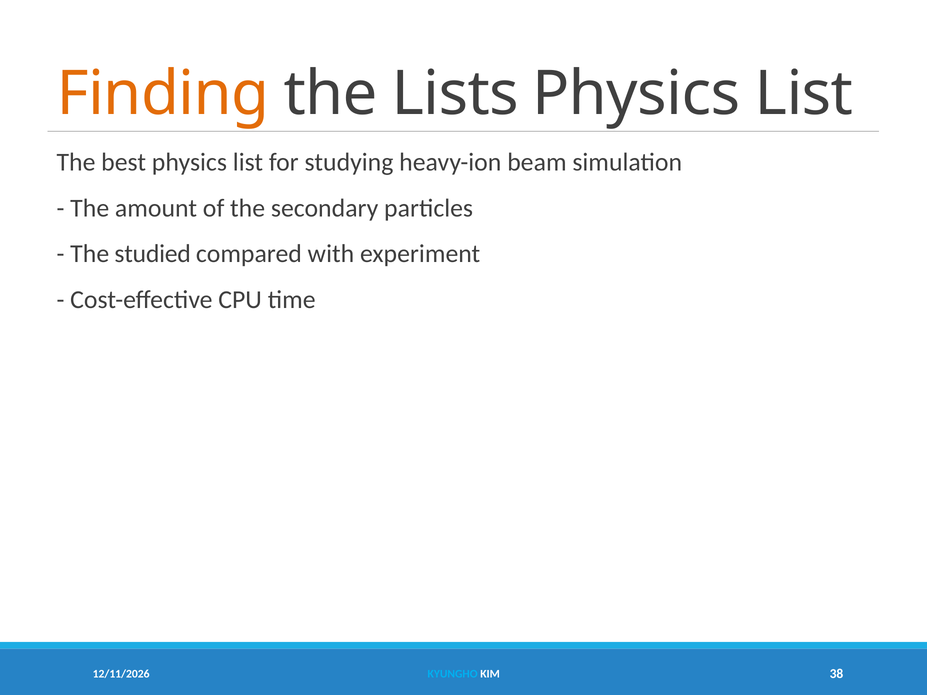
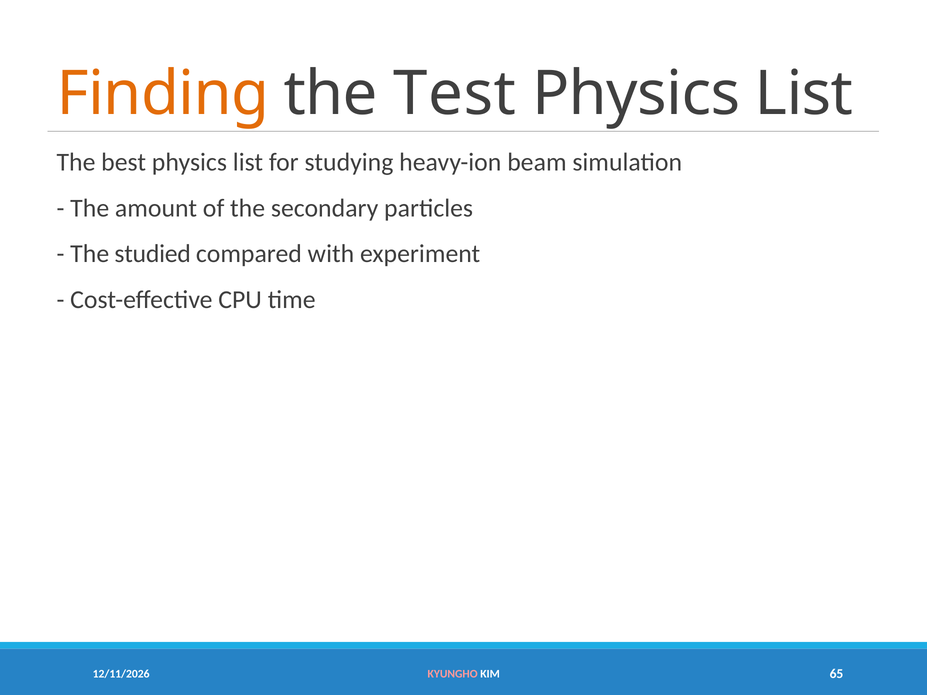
Lists: Lists -> Test
KYUNGHO colour: light blue -> pink
38: 38 -> 65
